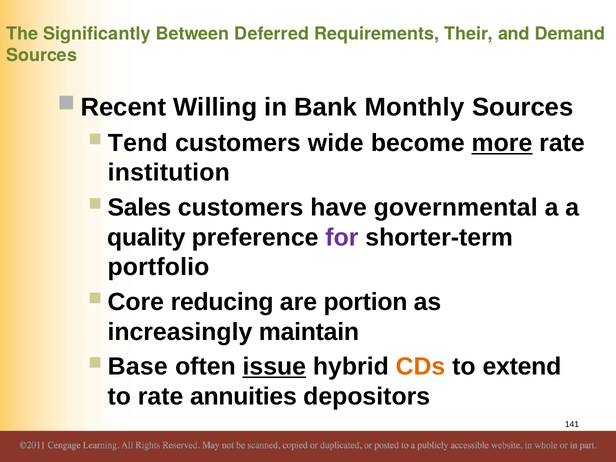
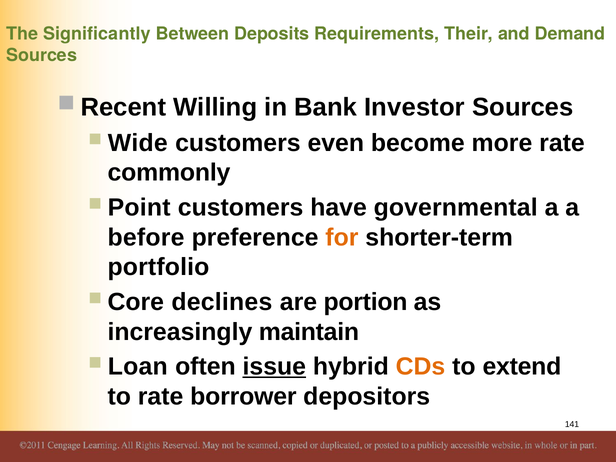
Deferred: Deferred -> Deposits
Monthly: Monthly -> Investor
Tend: Tend -> Wide
wide: wide -> even
more underline: present -> none
institution: institution -> commonly
Sales: Sales -> Point
quality: quality -> before
for colour: purple -> orange
reducing: reducing -> declines
Base: Base -> Loan
annuities: annuities -> borrower
